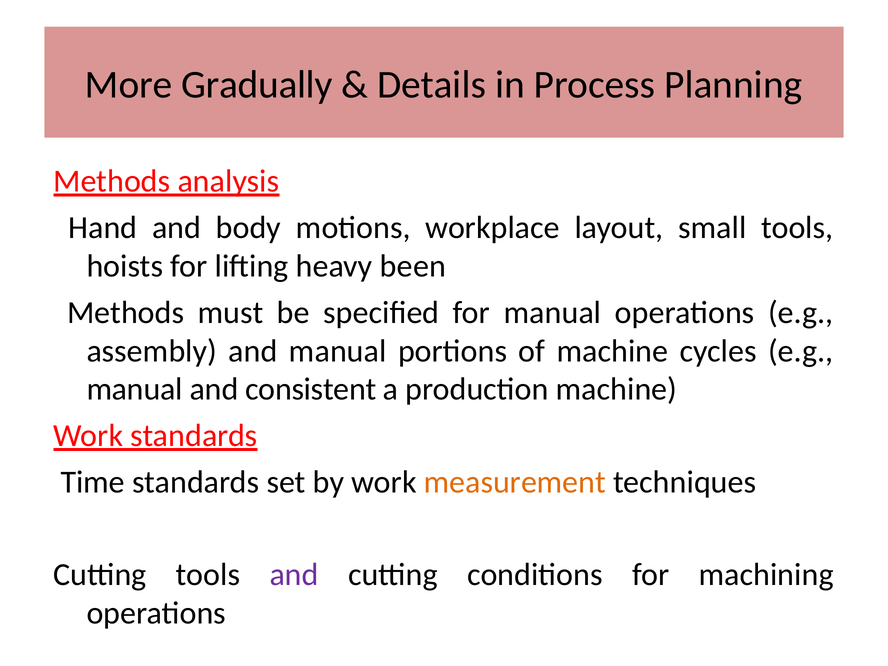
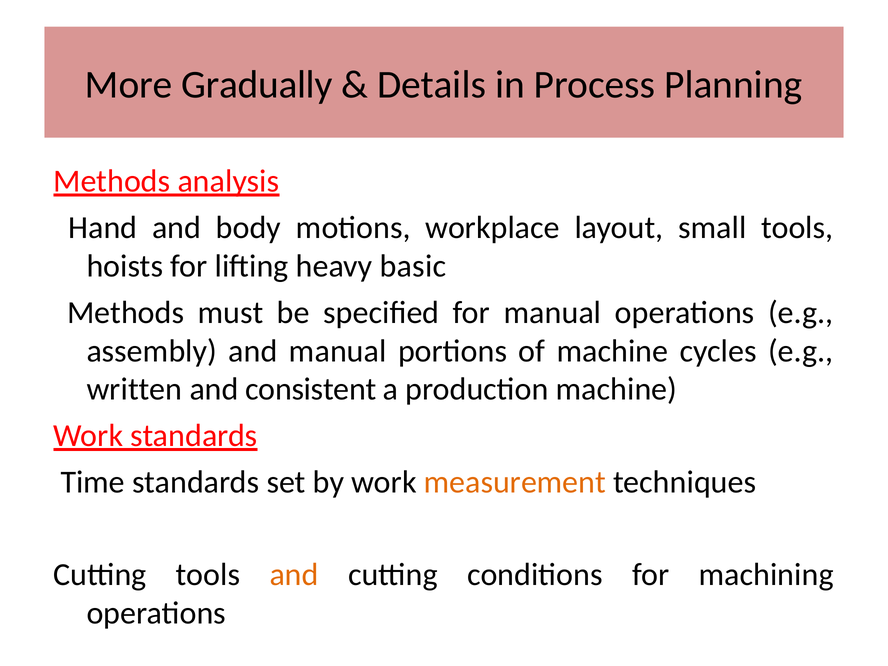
been: been -> basic
manual at (135, 389): manual -> written
and at (294, 575) colour: purple -> orange
